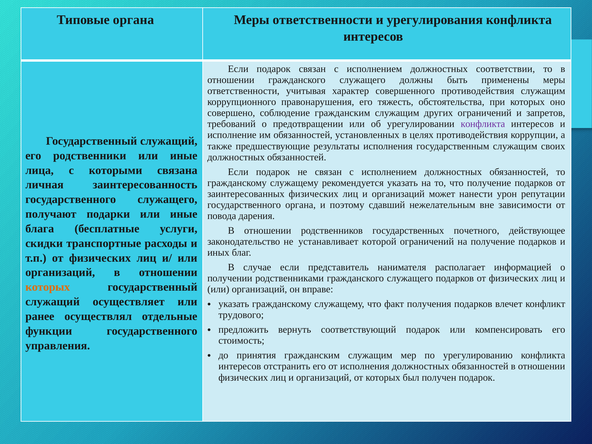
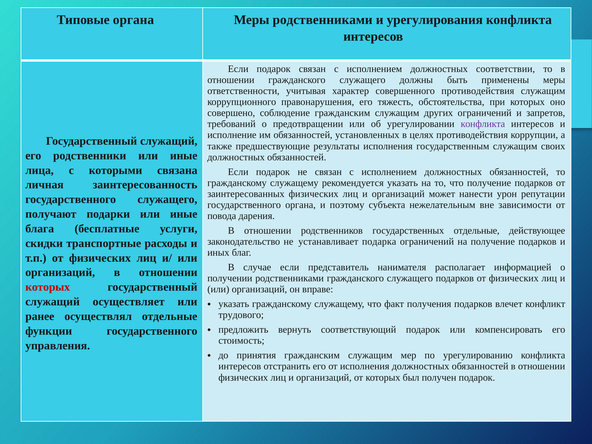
ответственности at (323, 20): ответственности -> родственниками
сдавший: сдавший -> субъекта
государственных почетного: почетного -> отдельные
которой: которой -> подарка
которых at (48, 287) colour: orange -> red
